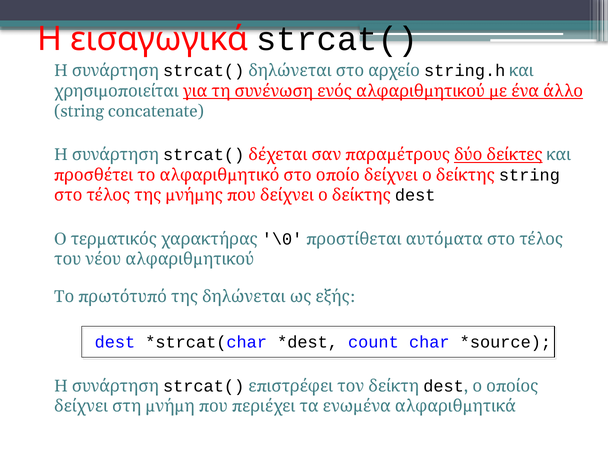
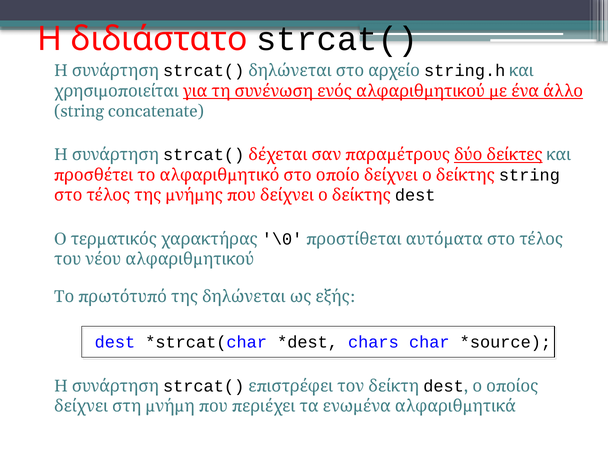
εισαγωγικά: εισαγωγικά -> διδιάστατο
count: count -> chars
